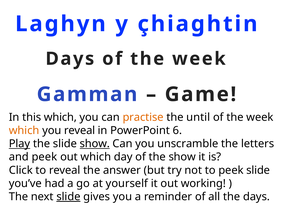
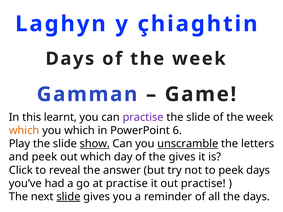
this which: which -> learnt
practise at (143, 117) colour: orange -> purple
until at (198, 117): until -> slide
you reveal: reveal -> which
Play underline: present -> none
unscramble underline: none -> present
the show: show -> gives
peek slide: slide -> days
at yourself: yourself -> practise
out working: working -> practise
